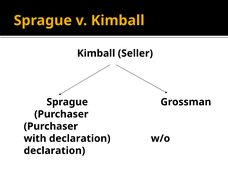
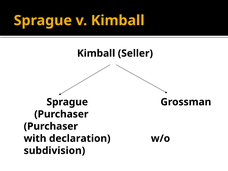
declaration at (54, 151): declaration -> subdivision
